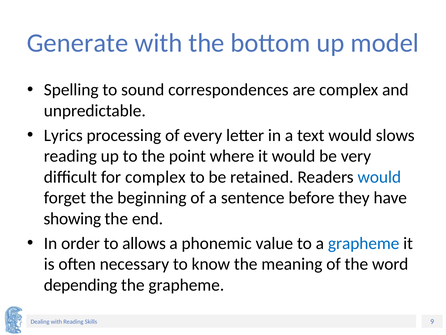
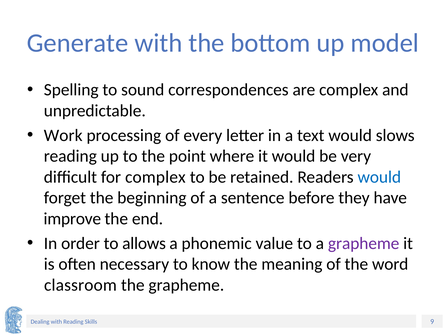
Lyrics: Lyrics -> Work
showing: showing -> improve
grapheme at (364, 243) colour: blue -> purple
depending: depending -> classroom
